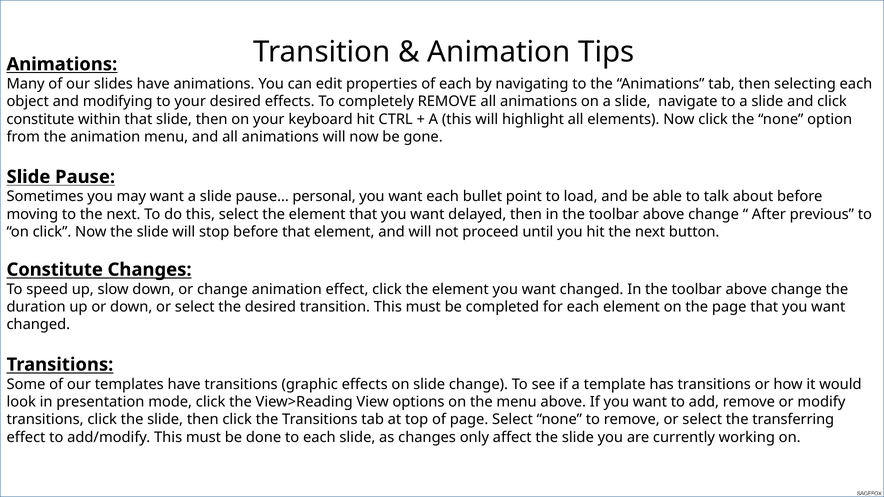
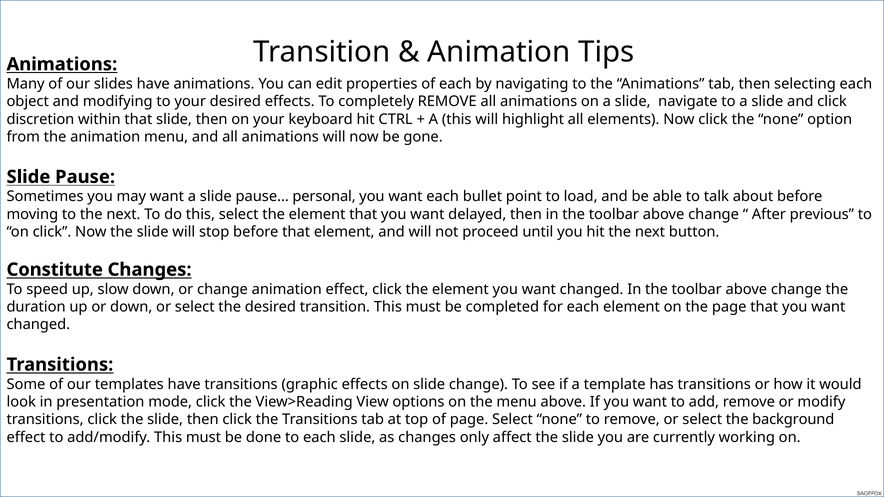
constitute at (40, 119): constitute -> discretion
transferring: transferring -> background
